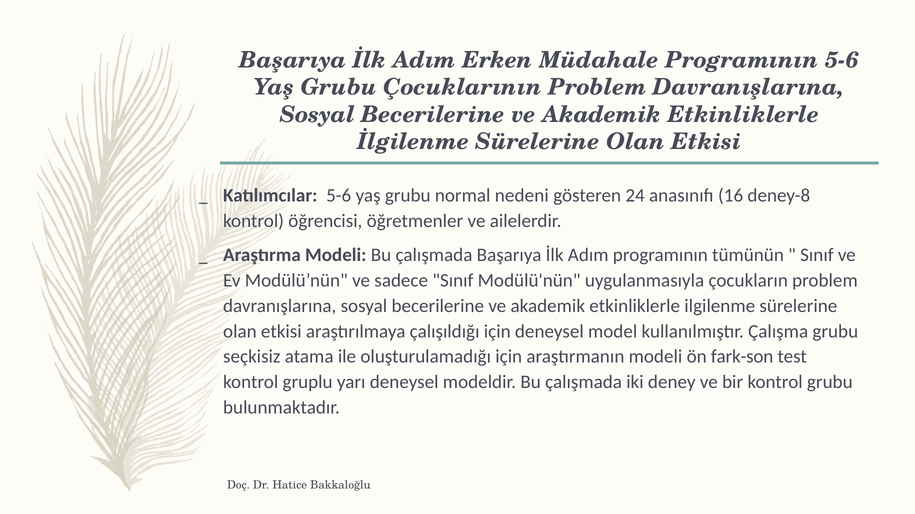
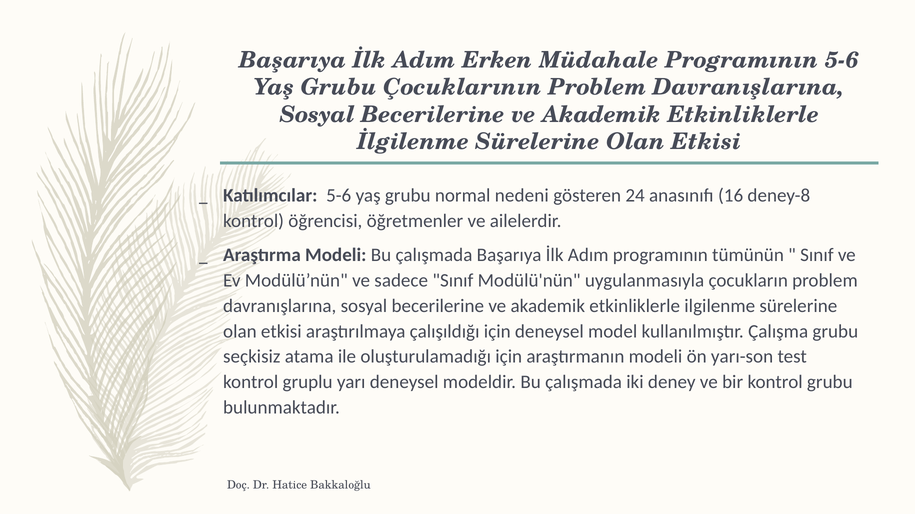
fark-son: fark-son -> yarı-son
